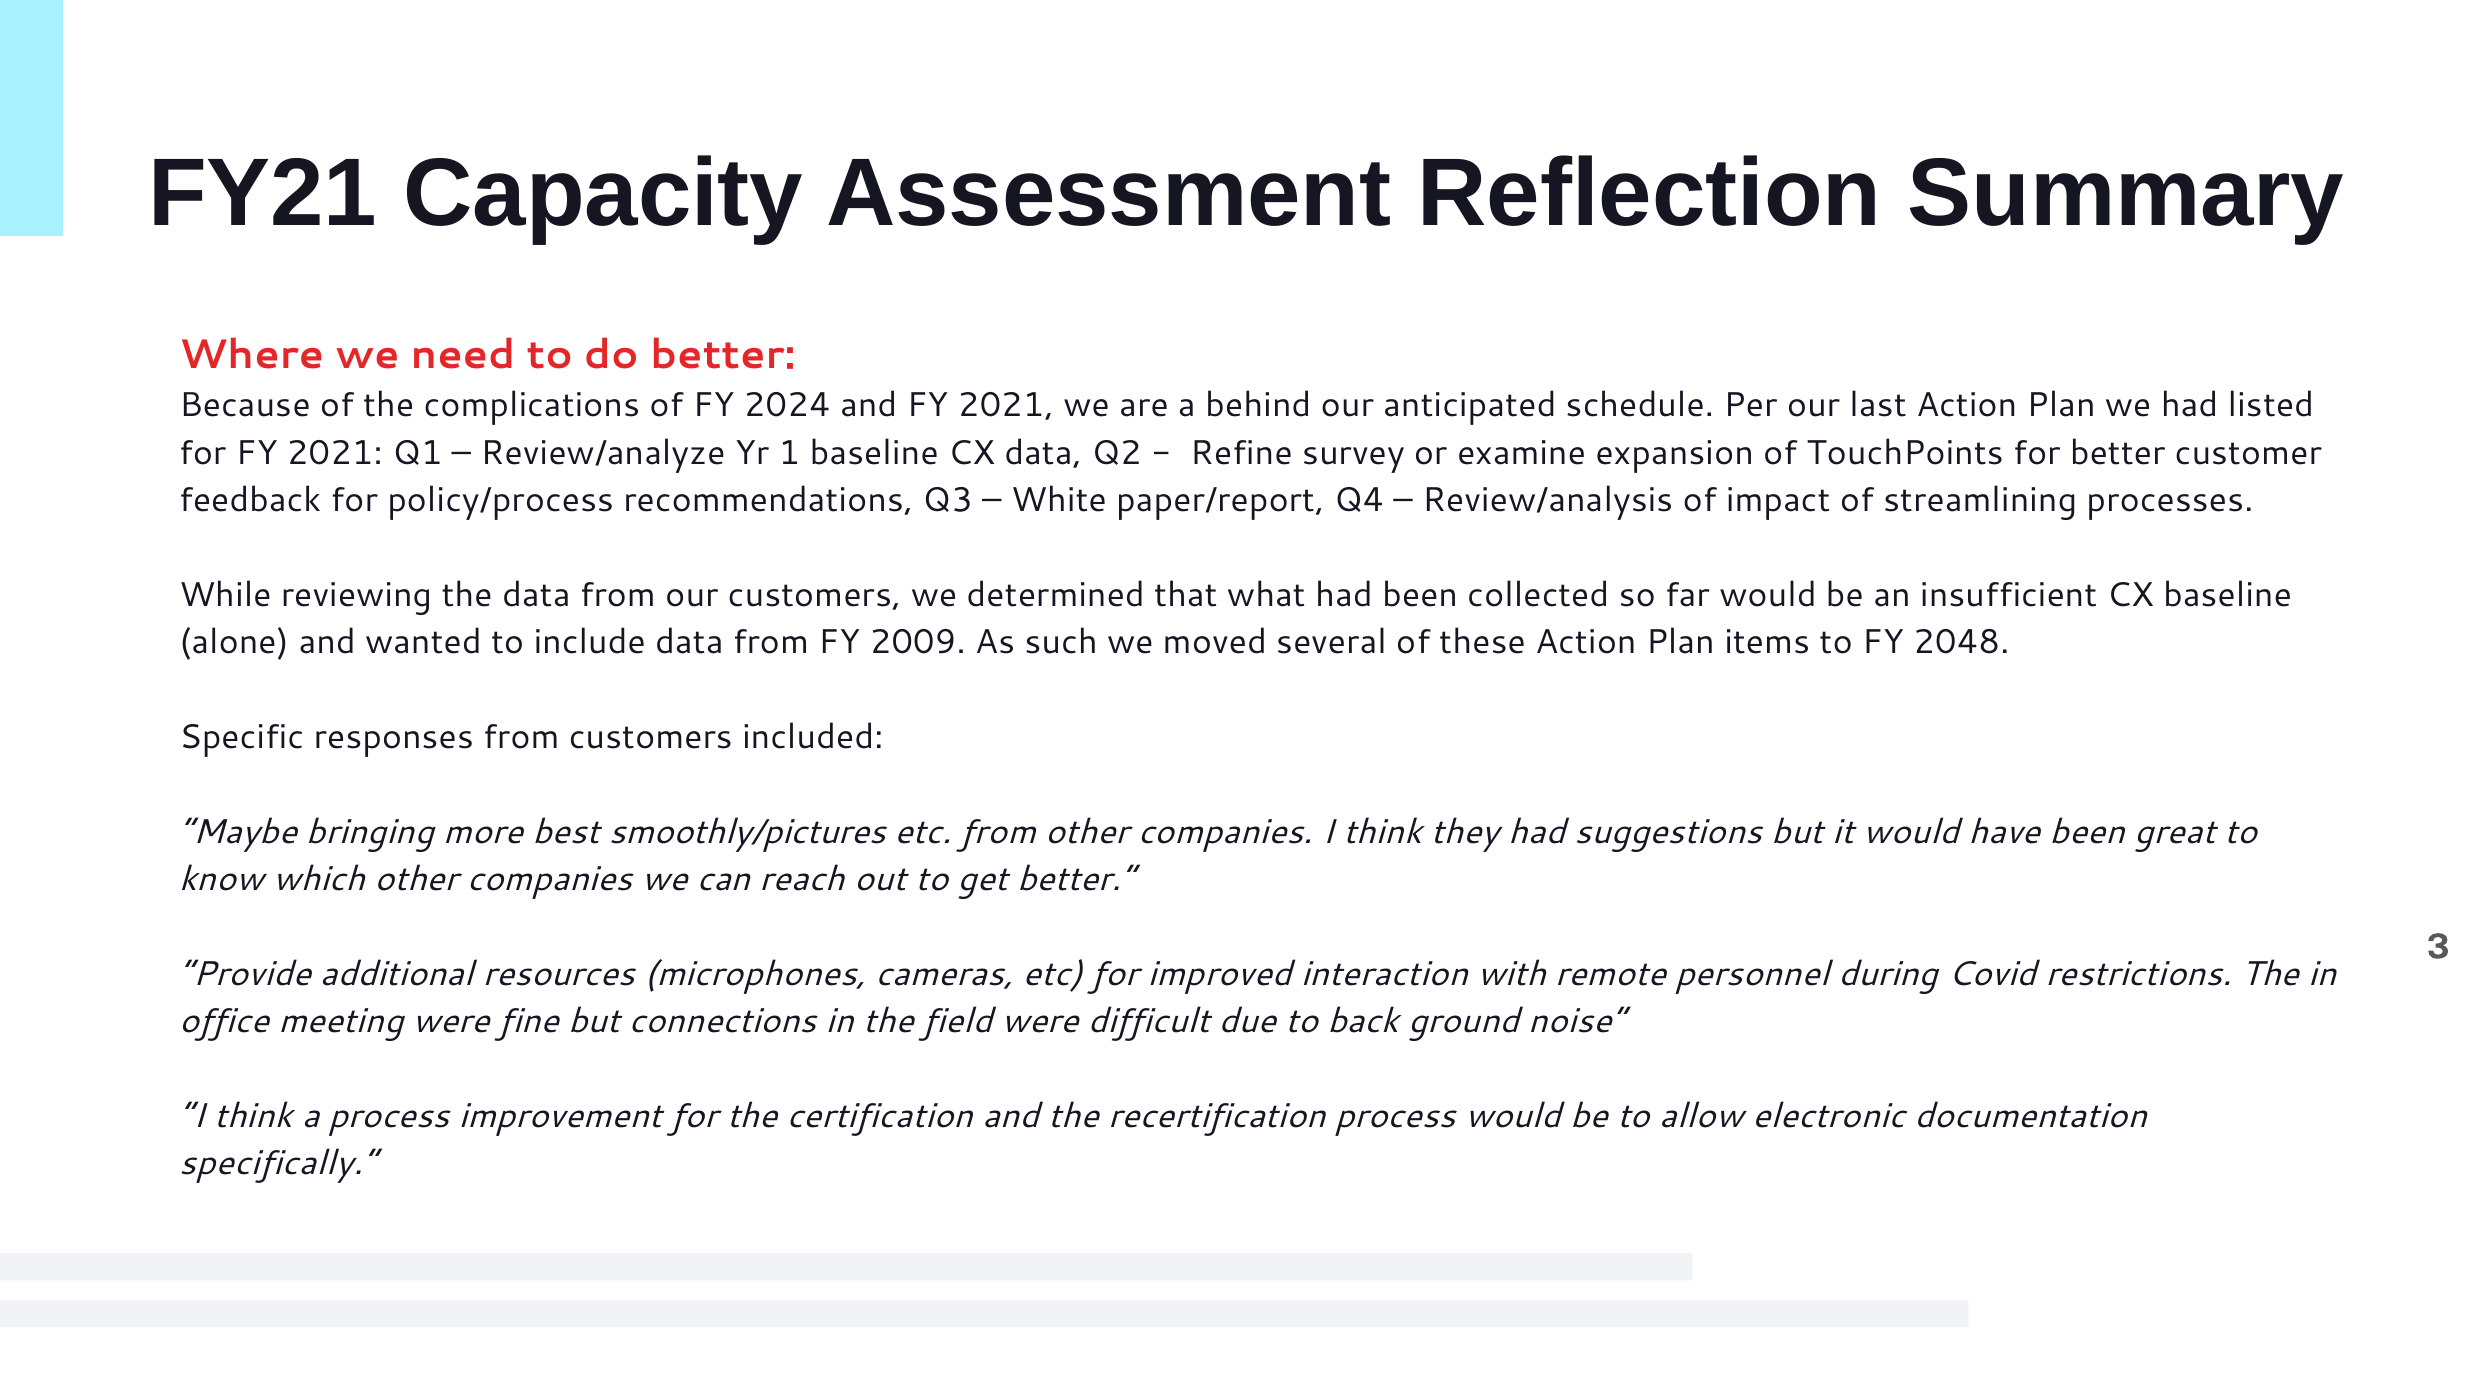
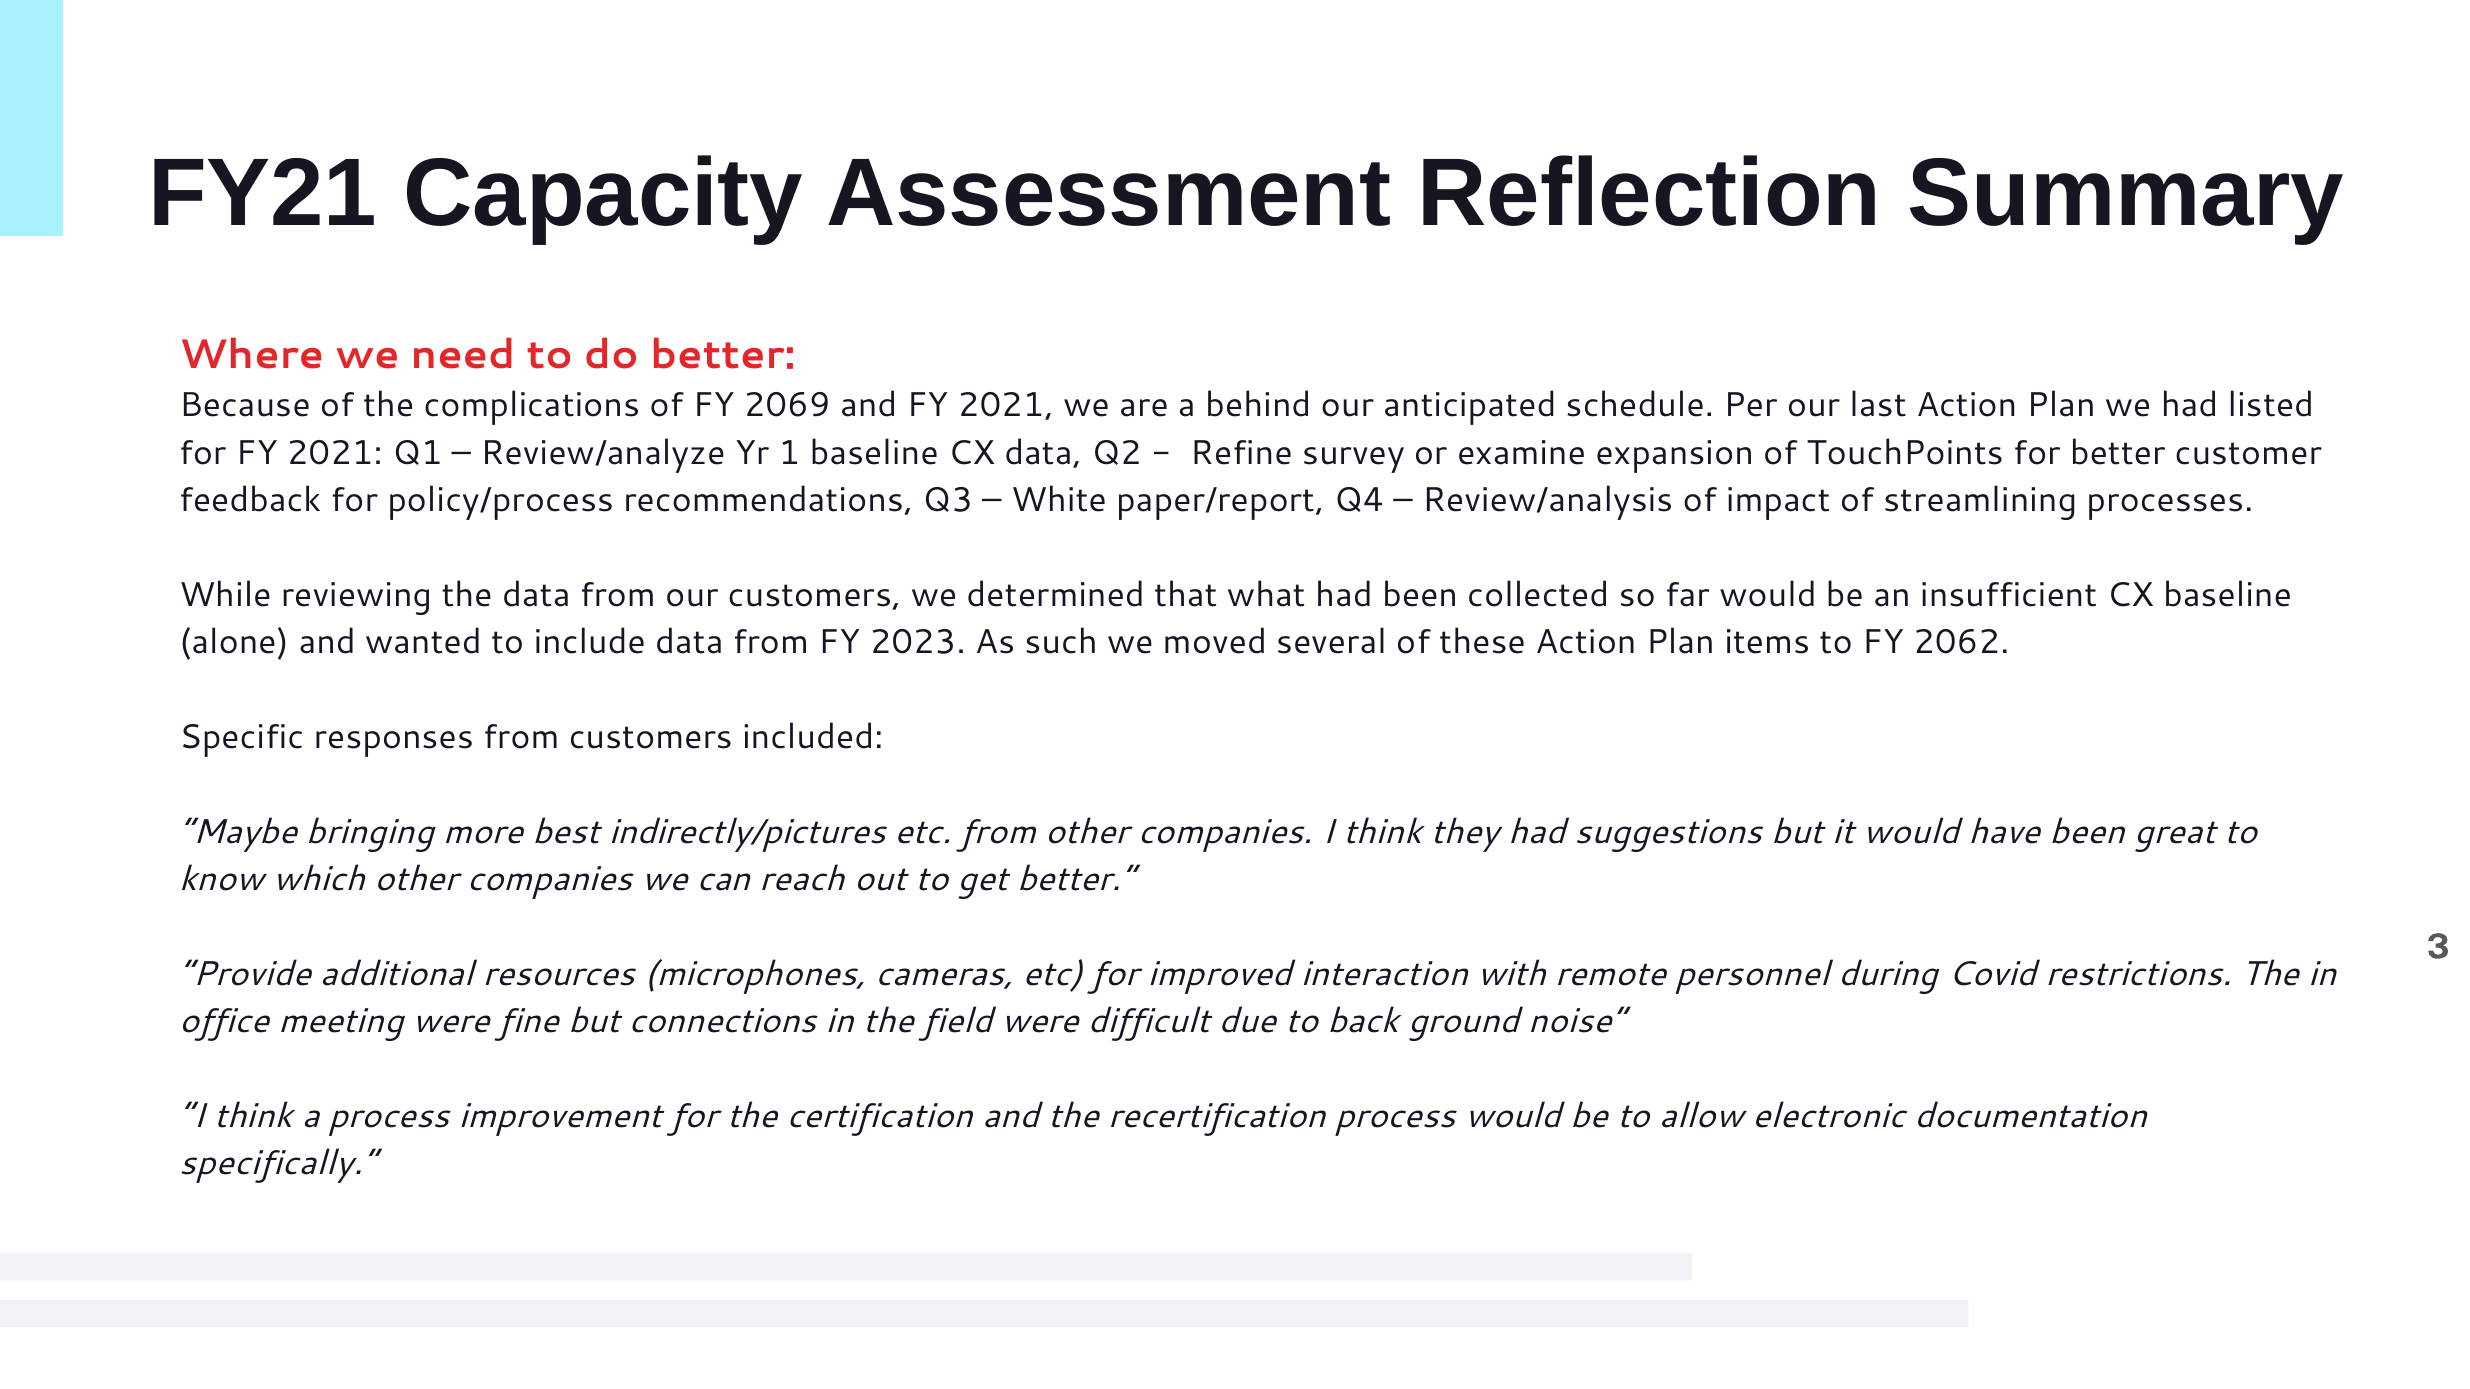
2024: 2024 -> 2069
2009: 2009 -> 2023
2048: 2048 -> 2062
smoothly/pictures: smoothly/pictures -> indirectly/pictures
